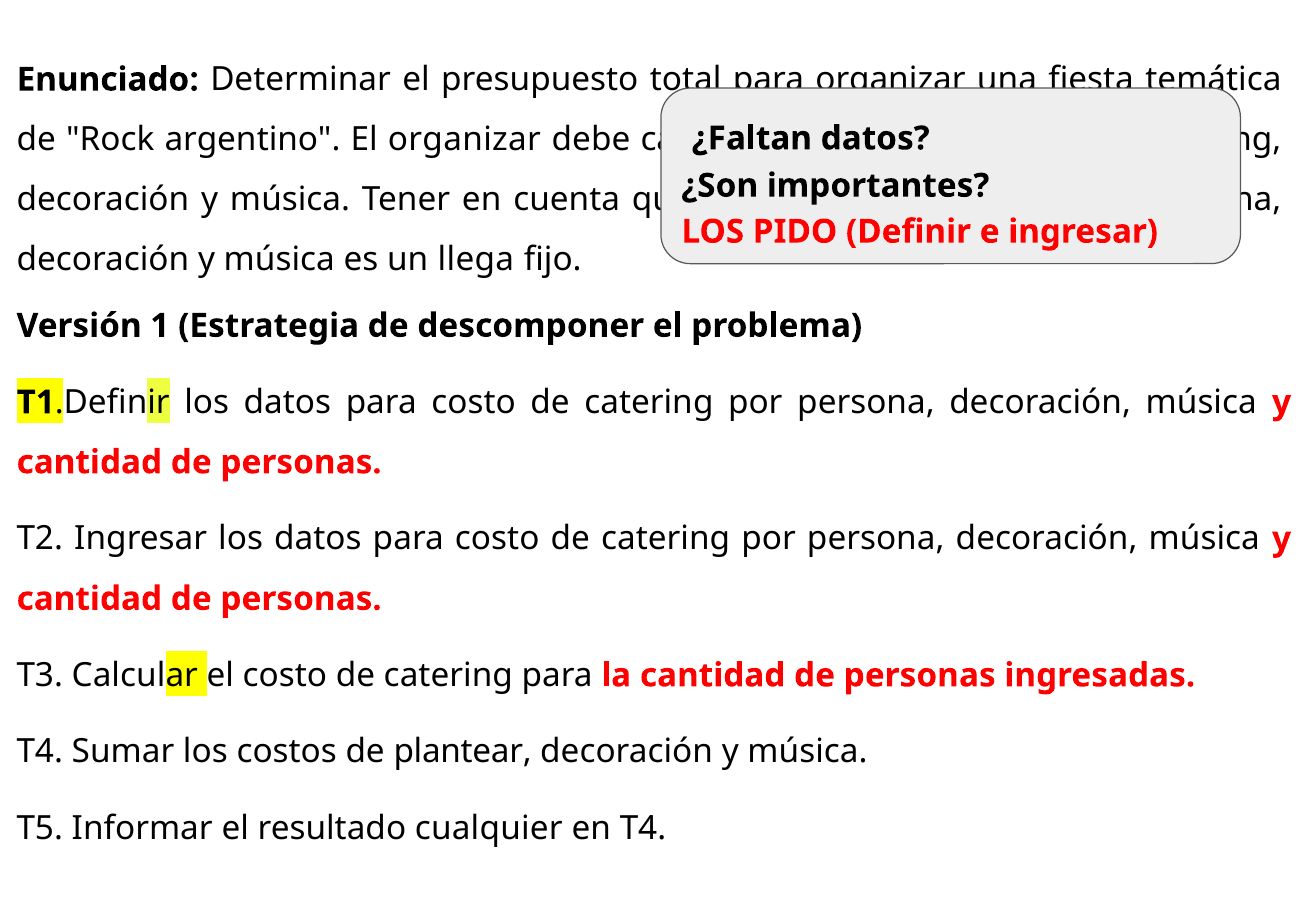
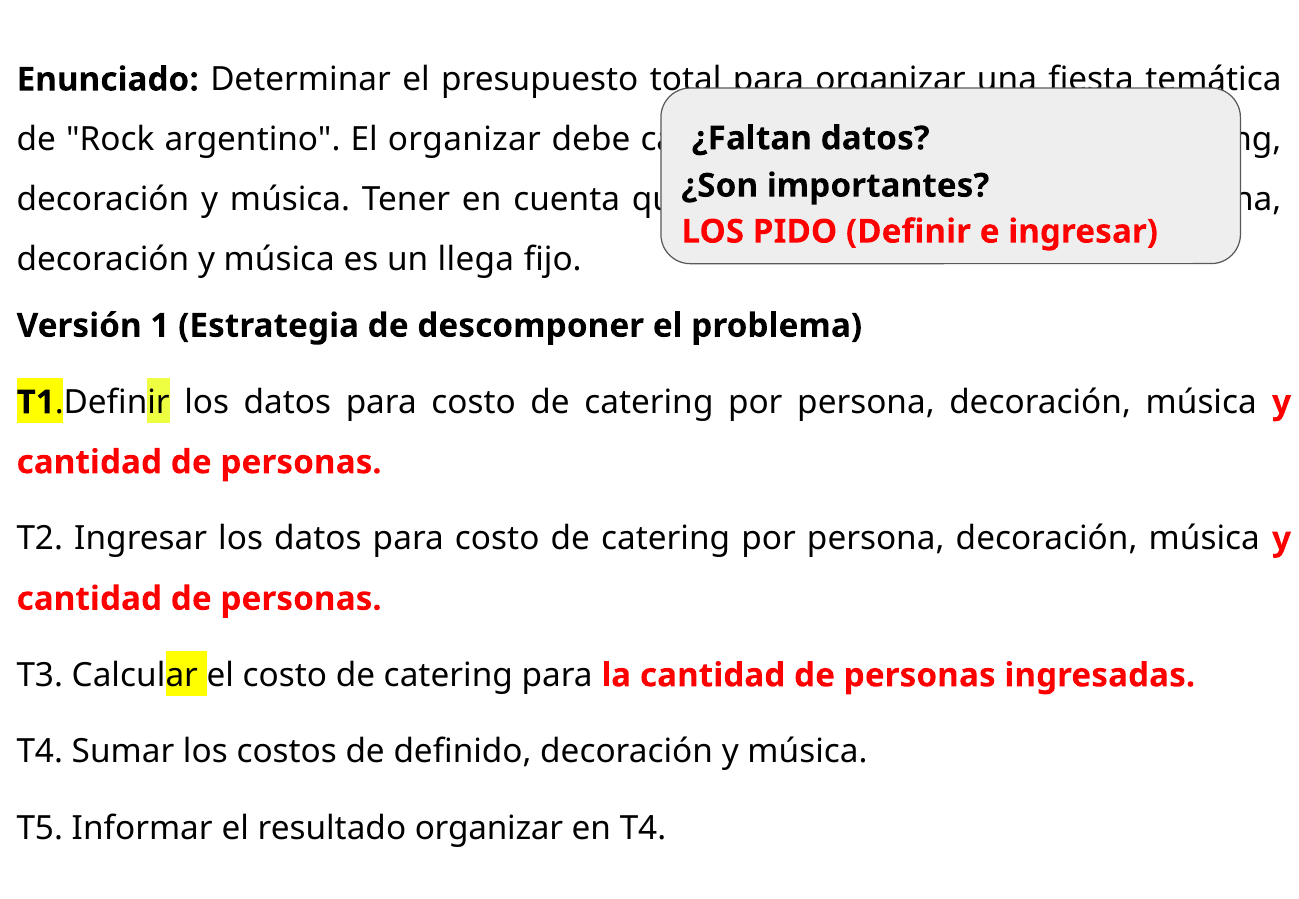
plantear: plantear -> definido
resultado cualquier: cualquier -> organizar
